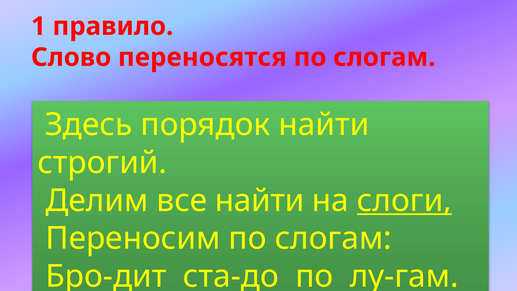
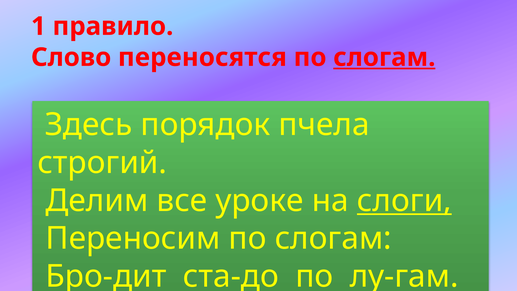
слогам at (384, 57) underline: none -> present
порядок найти: найти -> пчела
все найти: найти -> уроке
